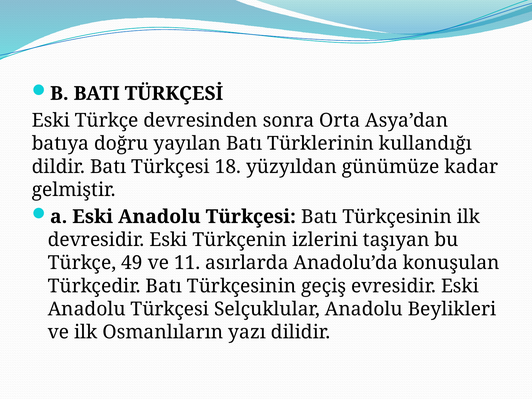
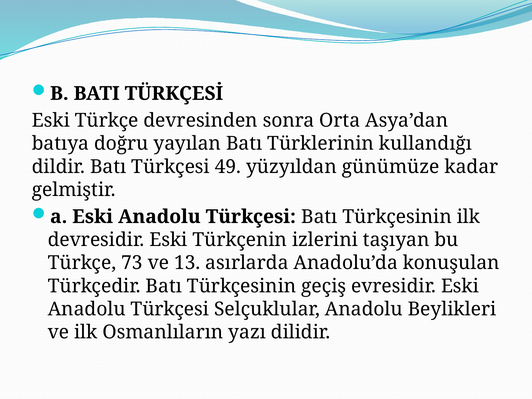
18: 18 -> 49
49: 49 -> 73
11: 11 -> 13
